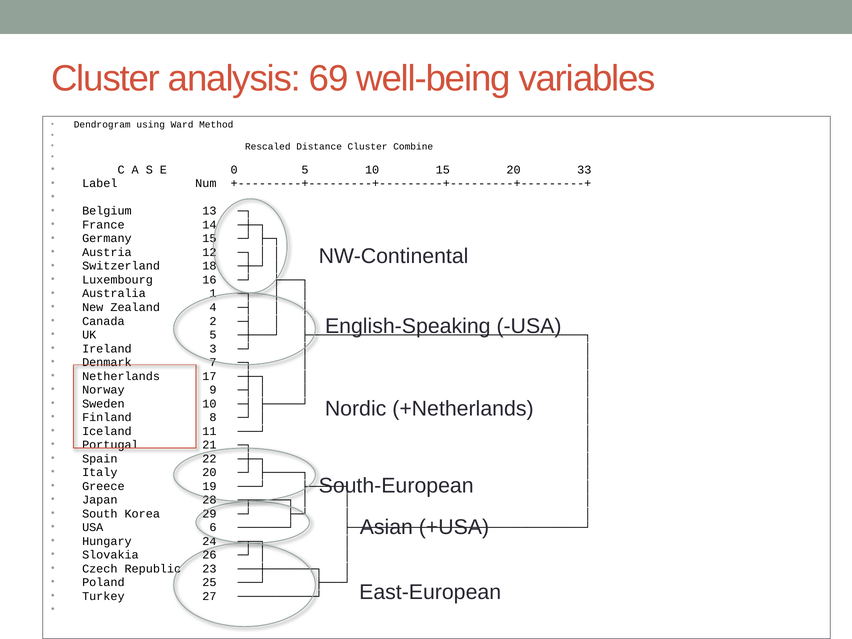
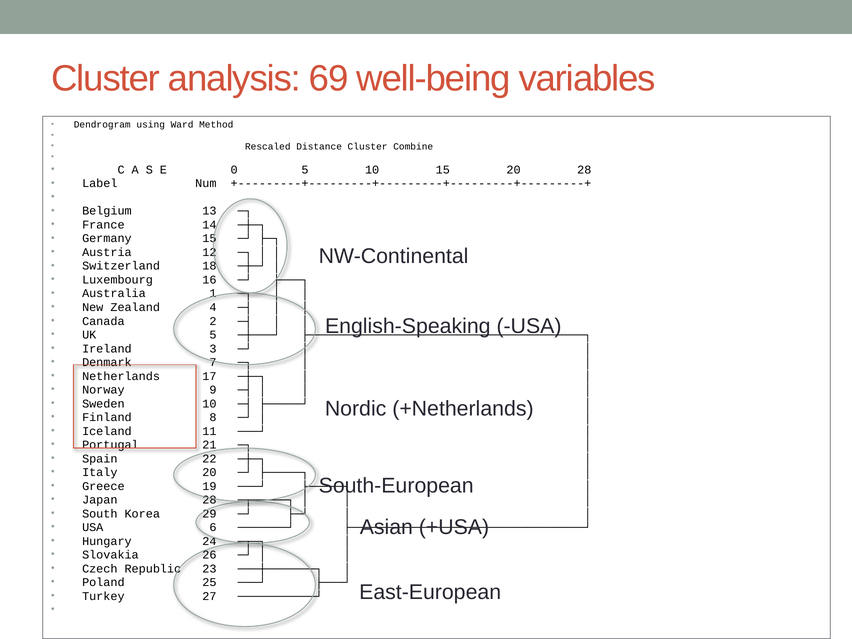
20 33: 33 -> 28
